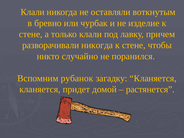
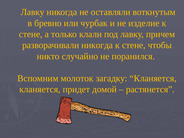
Клали at (33, 12): Клали -> Лавку
рубанок: рубанок -> молоток
